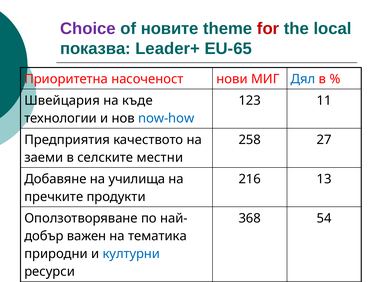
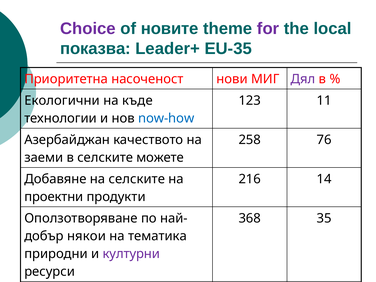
for colour: red -> purple
EU-65: EU-65 -> EU-35
Дял colour: blue -> purple
Швейцария: Швейцария -> Eкологични
Предприятия: Предприятия -> Азербайджан
27: 27 -> 76
местни: местни -> можете
на училища: училища -> селските
13: 13 -> 14
пречките: пречките -> проектни
54: 54 -> 35
важен: важен -> някои
културни colour: blue -> purple
